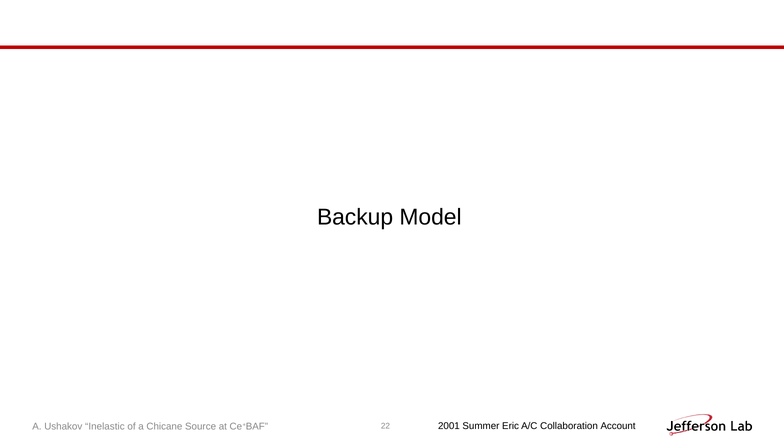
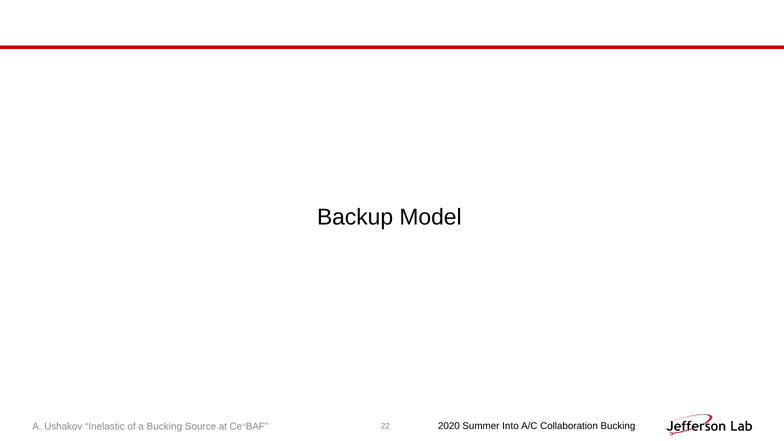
a Chicane: Chicane -> Bucking
2001: 2001 -> 2020
Eric: Eric -> Into
Collaboration Account: Account -> Bucking
